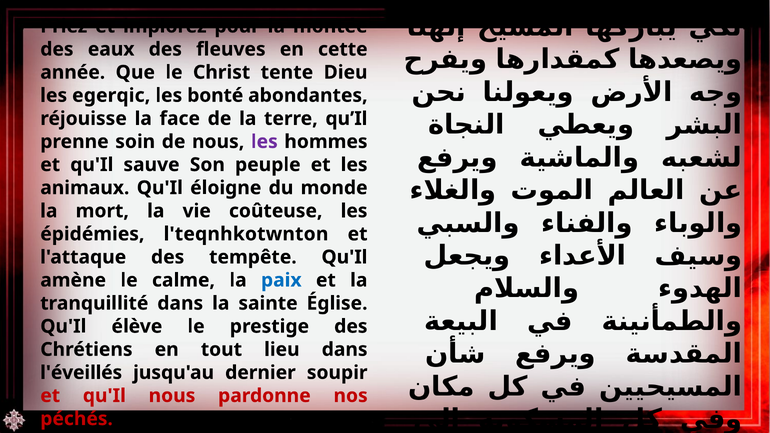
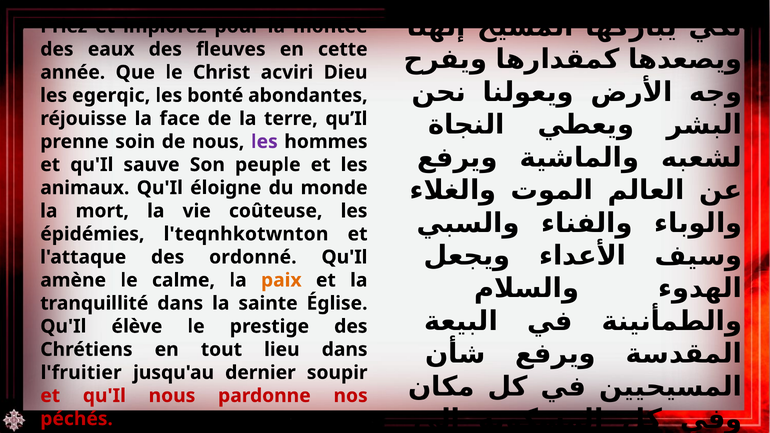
tente: tente -> acviri
tempête: tempête -> ordonné
paix colour: blue -> orange
l'éveillés: l'éveillés -> l'fruitier
